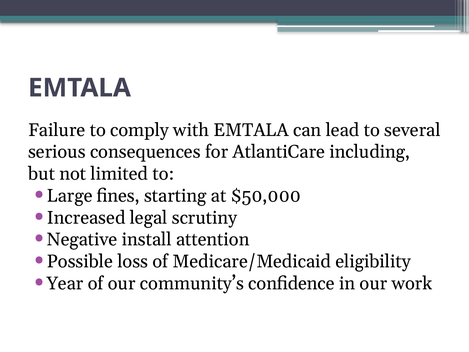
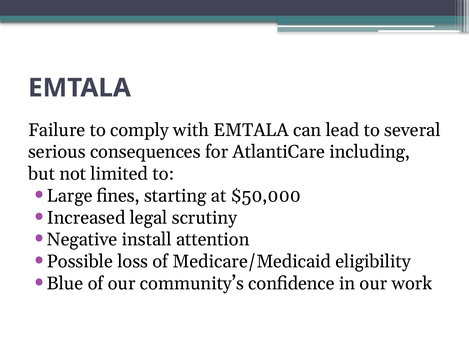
Year: Year -> Blue
